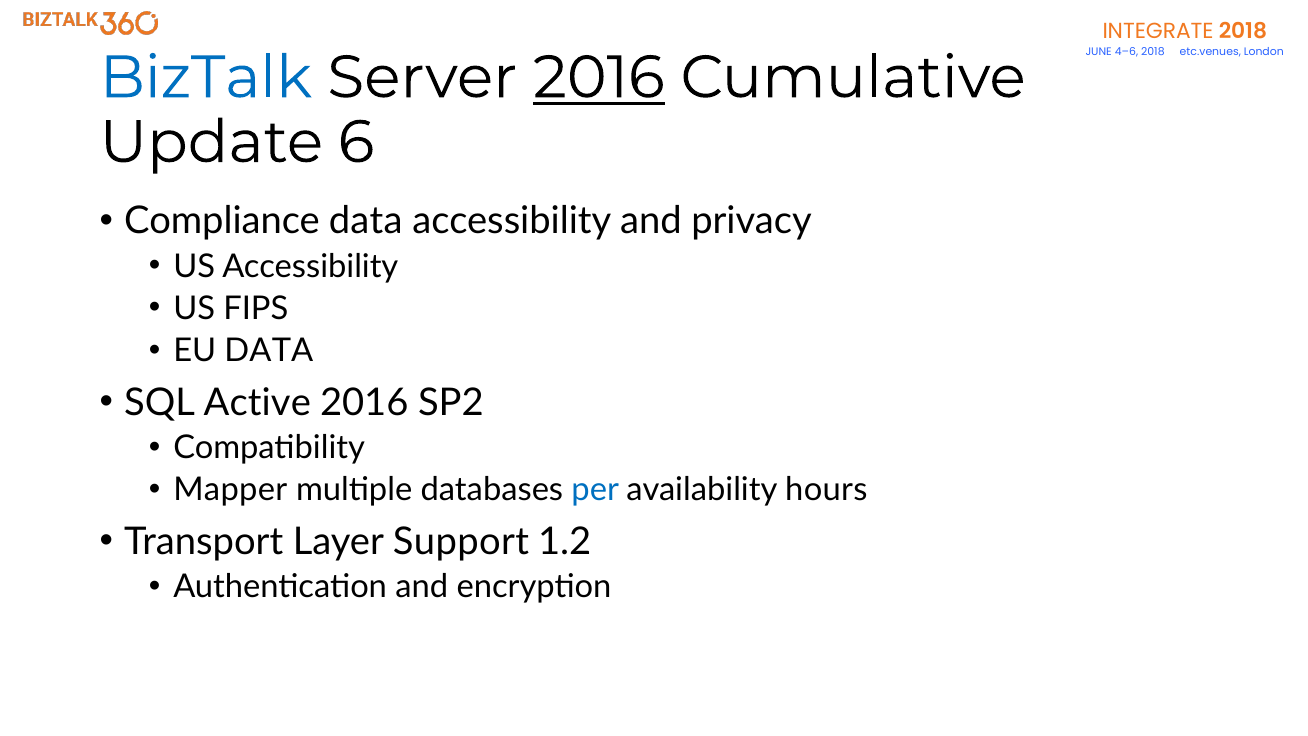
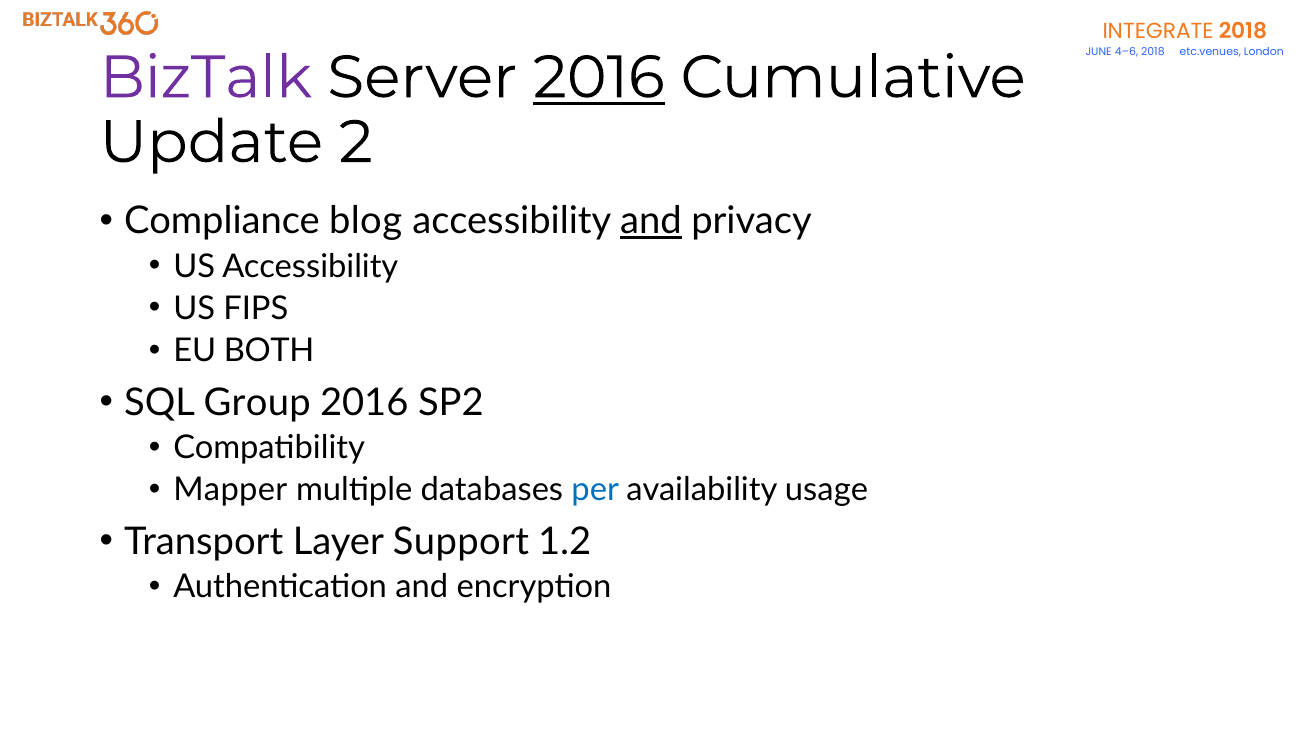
BizTalk colour: blue -> purple
6: 6 -> 2
Compliance data: data -> blog
and at (651, 221) underline: none -> present
EU DATA: DATA -> BOTH
Active: Active -> Group
hours: hours -> usage
